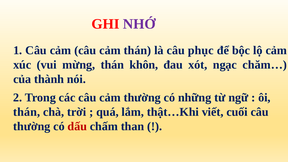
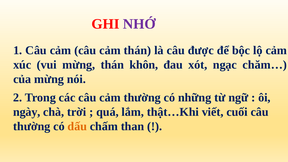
phục: phục -> được
của thành: thành -> mừng
thán at (27, 112): thán -> ngày
dấu colour: red -> orange
